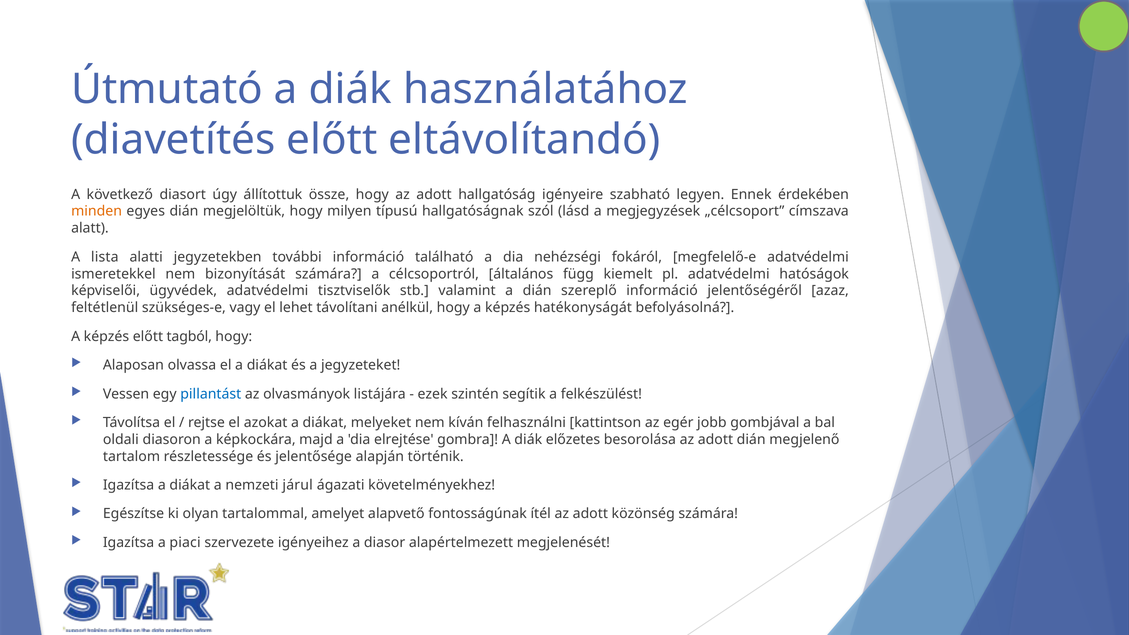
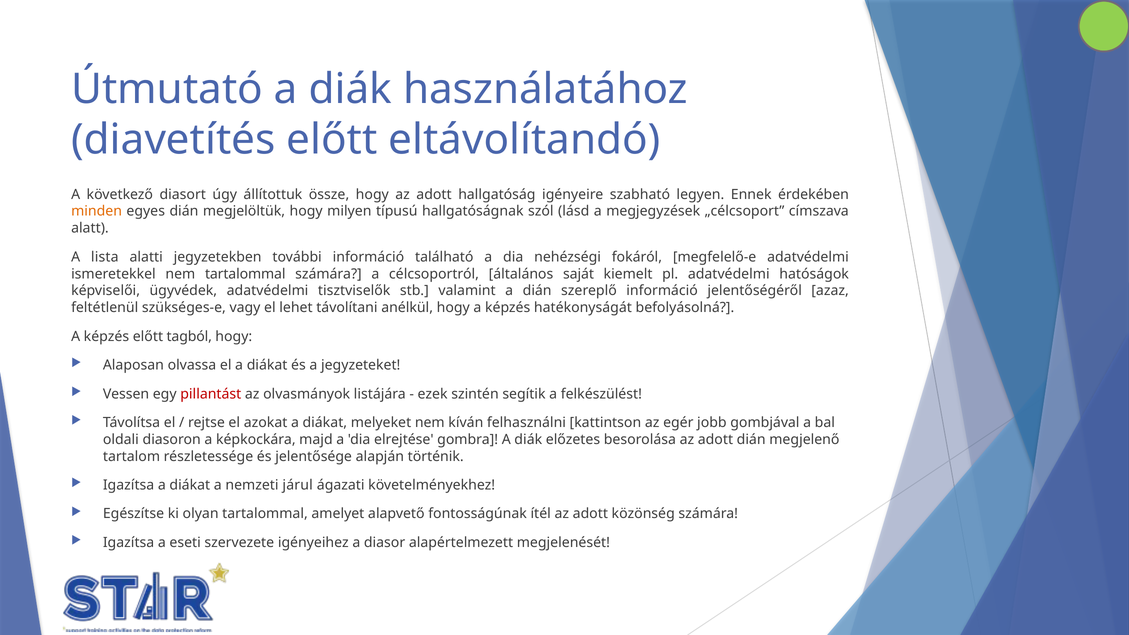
nem bizonyítását: bizonyítását -> tartalommal
függ: függ -> saját
pillantást colour: blue -> red
piaci: piaci -> eseti
